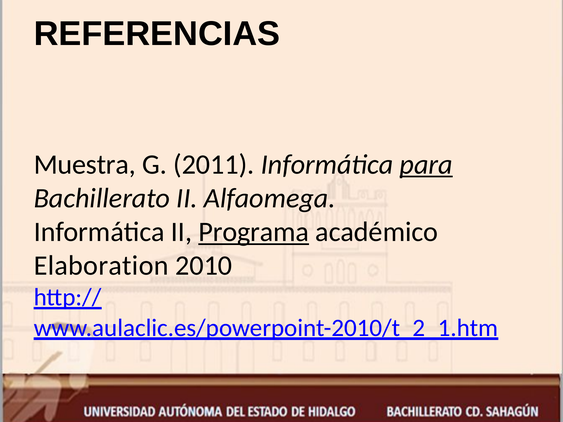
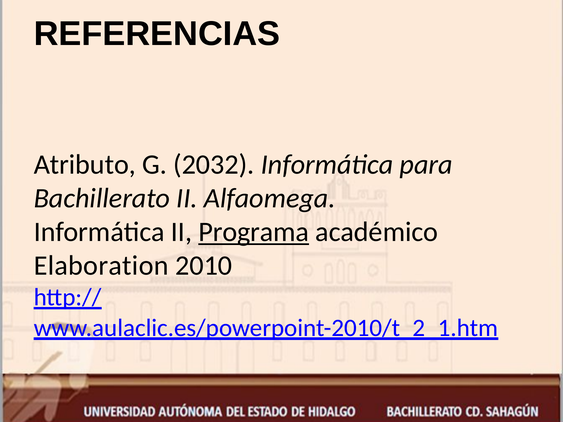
Muestra: Muestra -> Atributo
2011: 2011 -> 2032
para underline: present -> none
